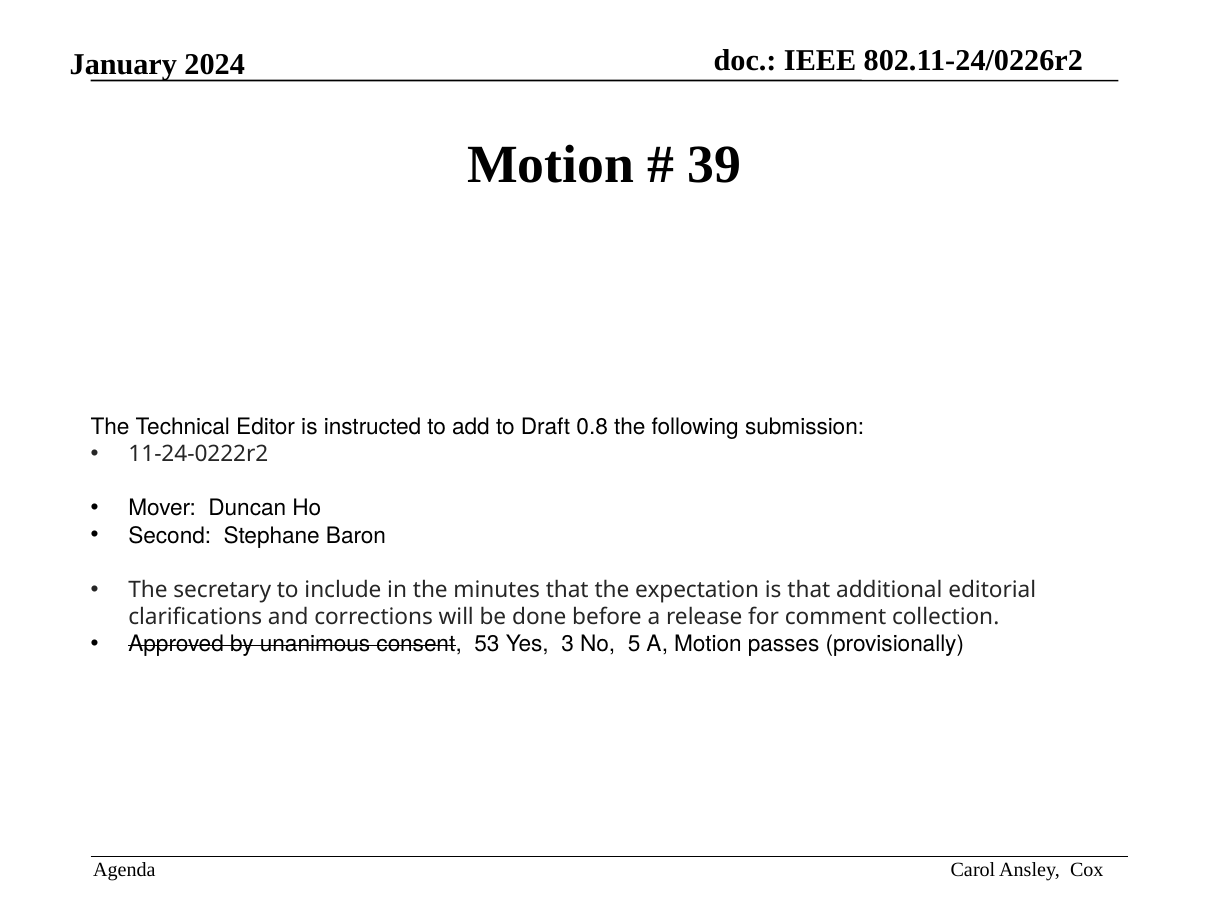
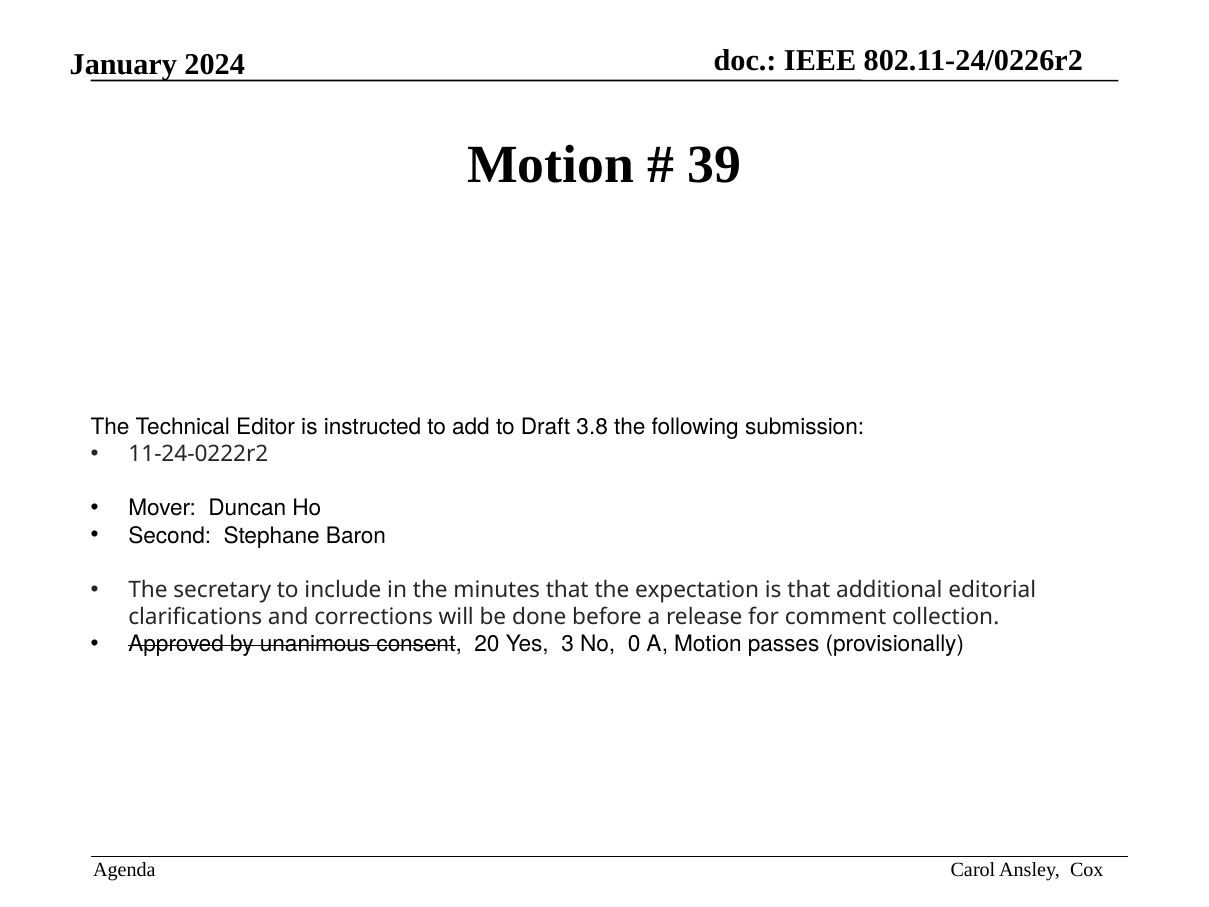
0.8: 0.8 -> 3.8
53: 53 -> 20
5: 5 -> 0
